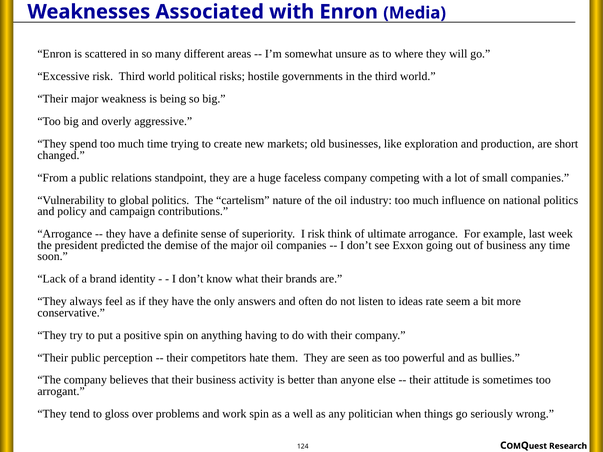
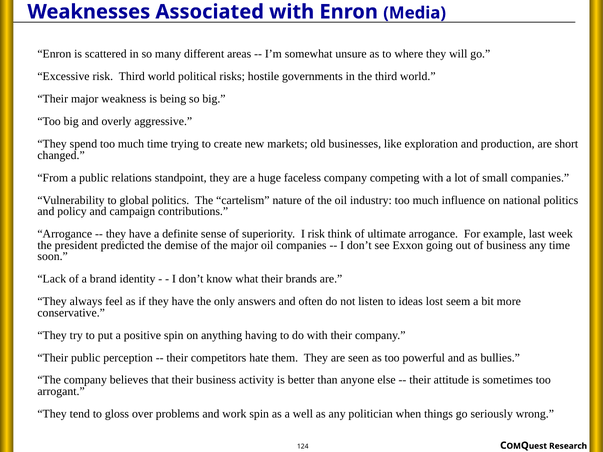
rate: rate -> lost
